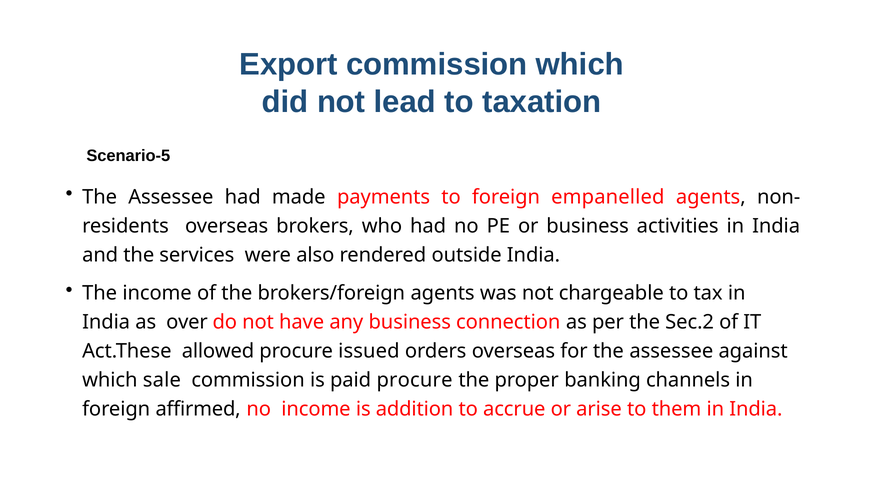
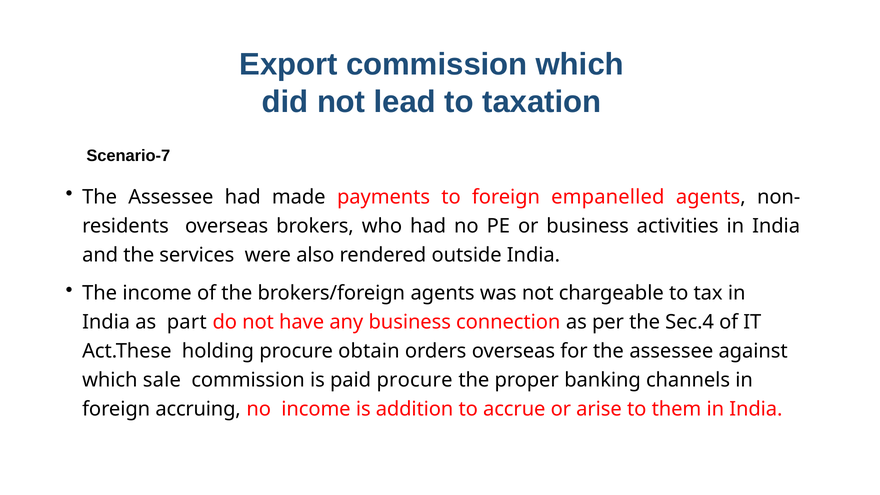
Scenario-5: Scenario-5 -> Scenario-7
over: over -> part
Sec.2: Sec.2 -> Sec.4
allowed: allowed -> holding
issued: issued -> obtain
affirmed: affirmed -> accruing
